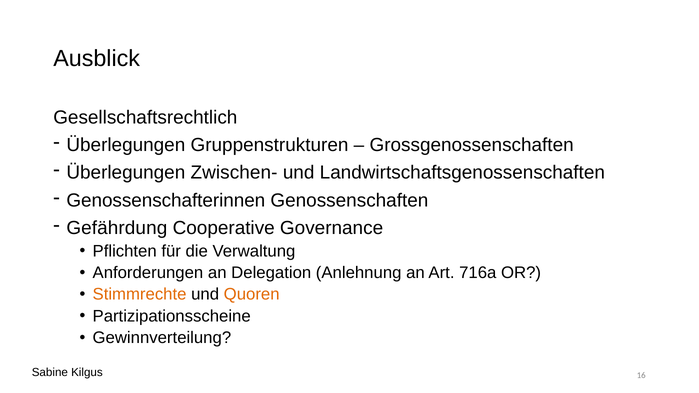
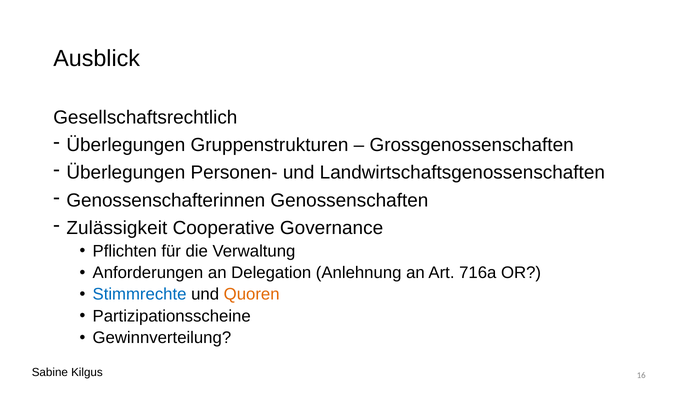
Zwischen-: Zwischen- -> Personen-
Gefährdung: Gefährdung -> Zulässigkeit
Stimmrechte colour: orange -> blue
